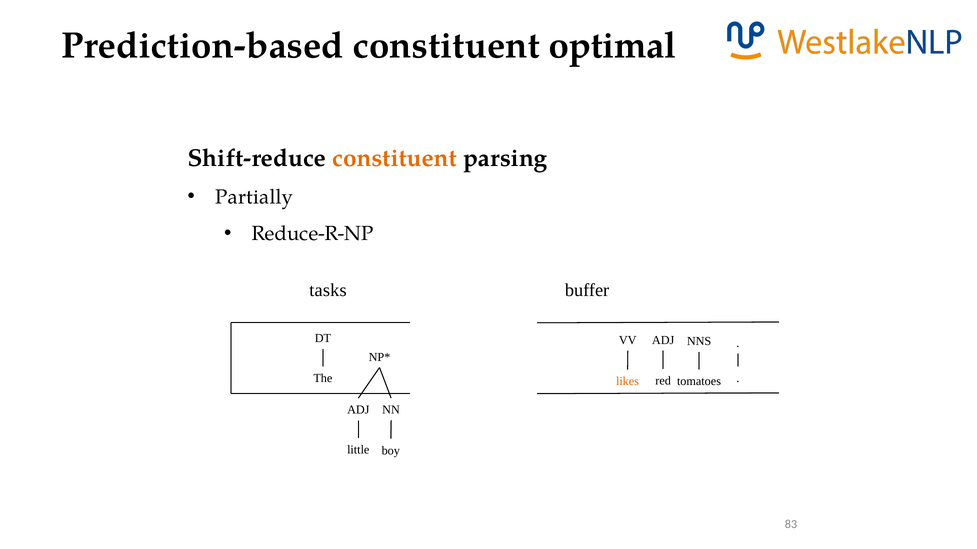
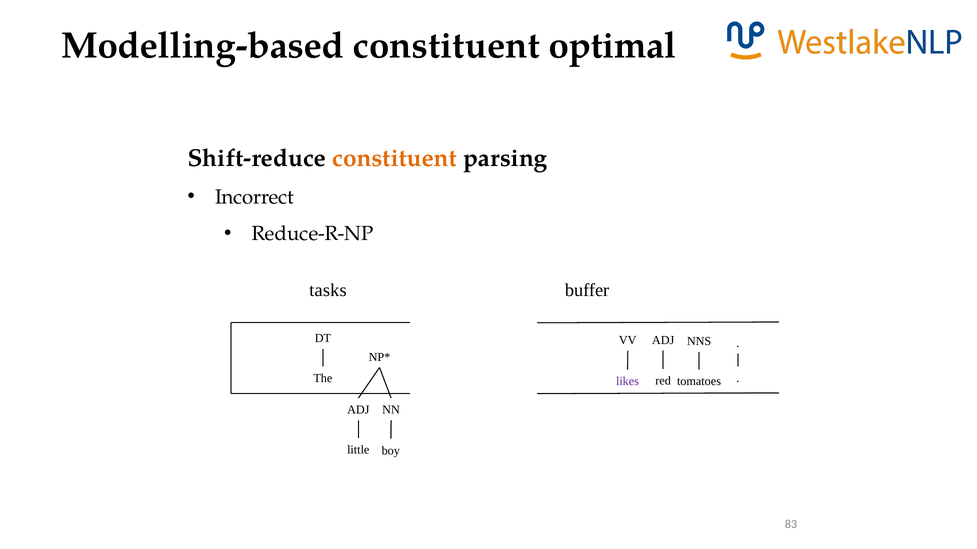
Prediction-based: Prediction-based -> Modelling-based
Partially: Partially -> Incorrect
likes colour: orange -> purple
